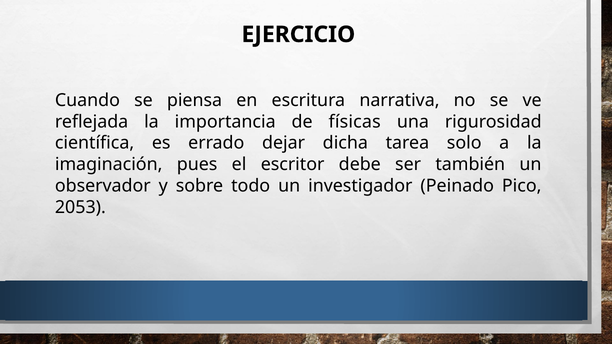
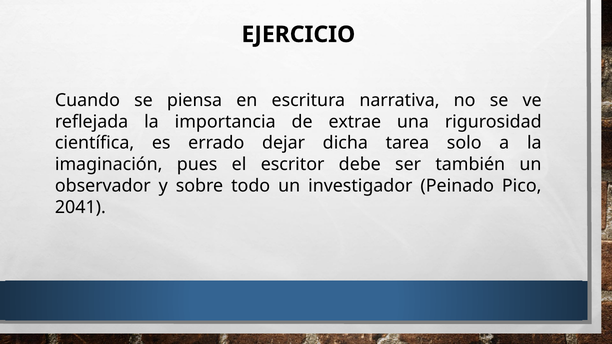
físicas: físicas -> extrae
2053: 2053 -> 2041
